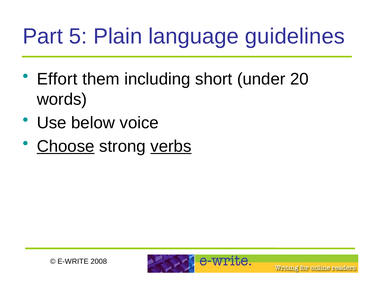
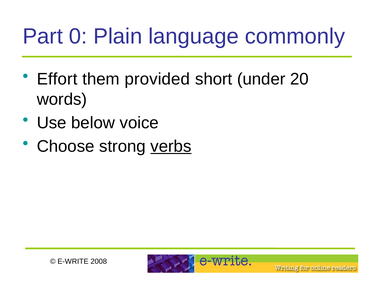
5: 5 -> 0
guidelines: guidelines -> commonly
including: including -> provided
Choose underline: present -> none
